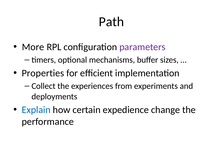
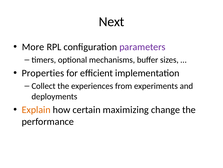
Path: Path -> Next
Explain colour: blue -> orange
expedience: expedience -> maximizing
